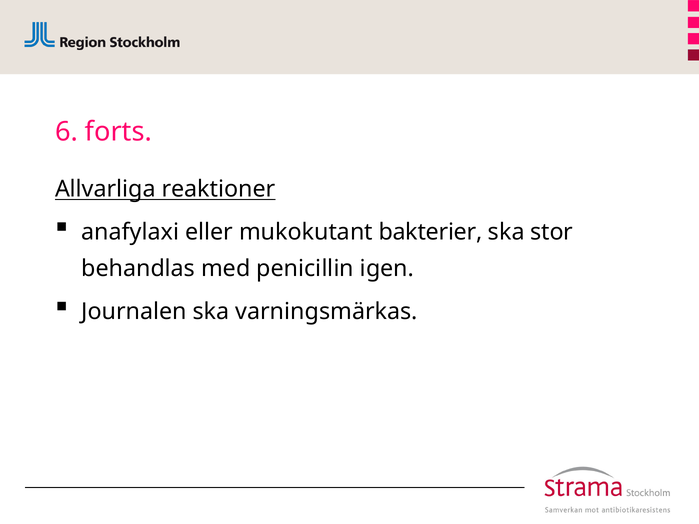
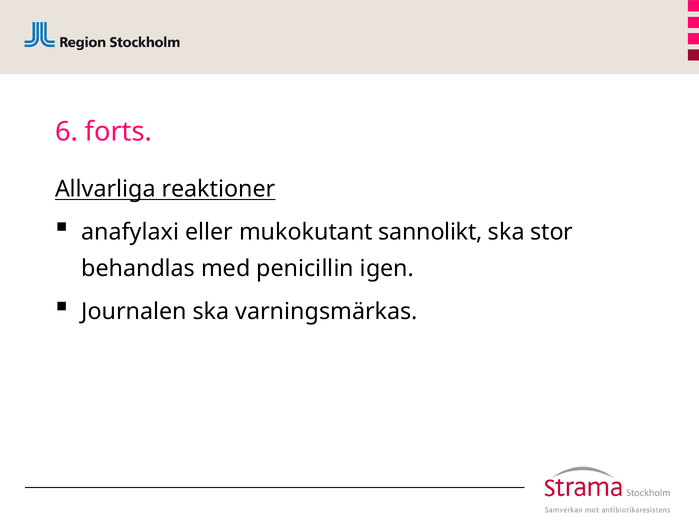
bakterier: bakterier -> sannolikt
